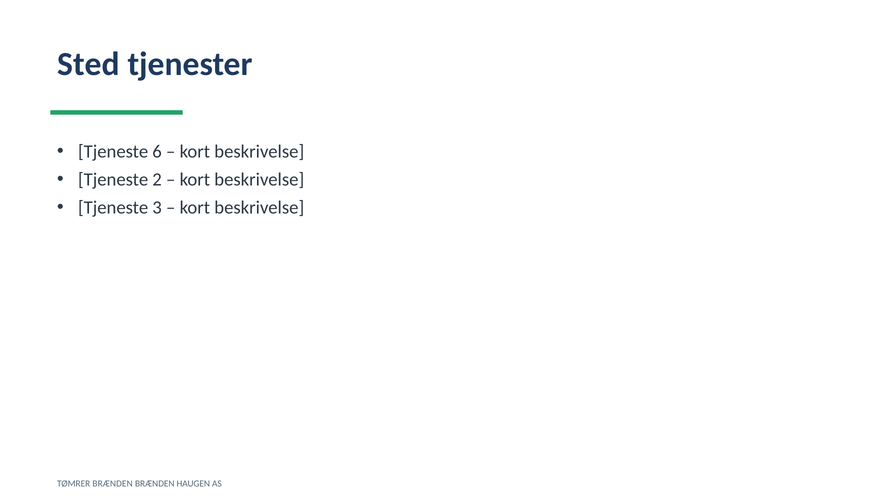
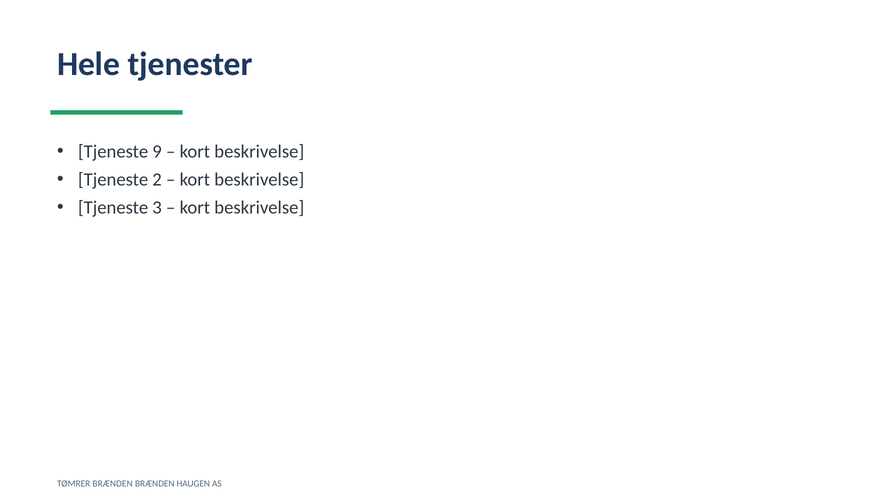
Sted: Sted -> Hele
6: 6 -> 9
